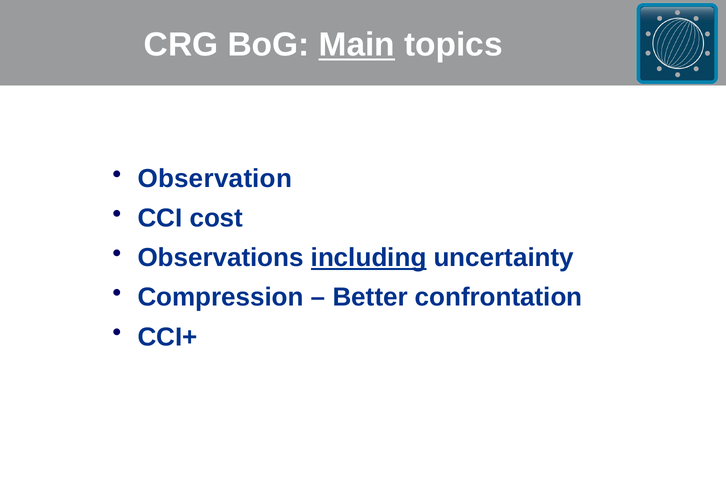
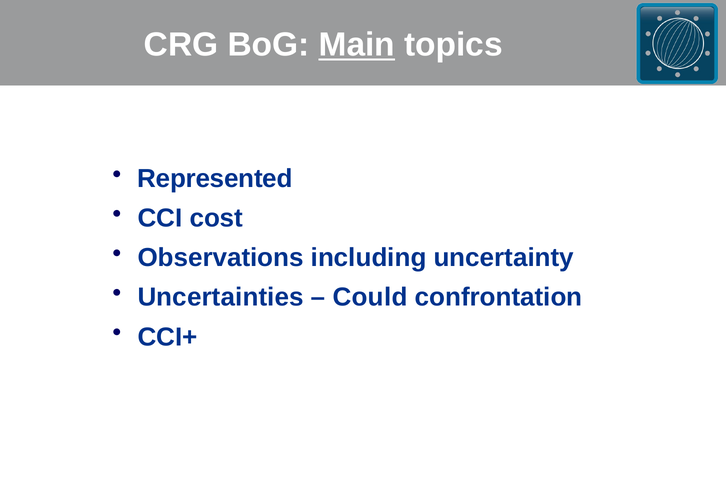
Observation: Observation -> Represented
including underline: present -> none
Compression: Compression -> Uncertainties
Better: Better -> Could
